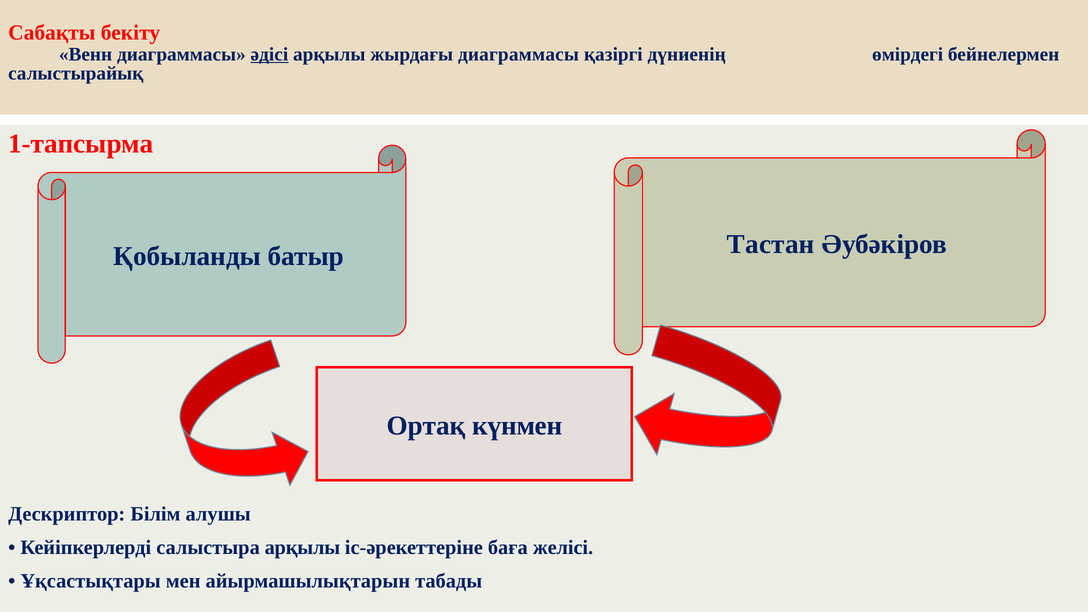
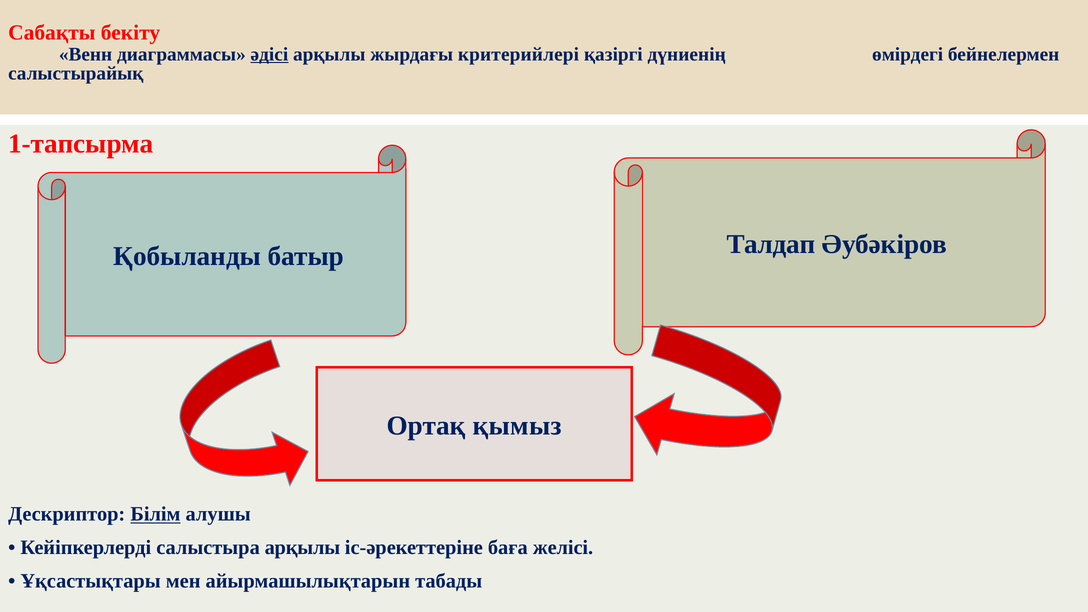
жырдағы диаграммасы: диаграммасы -> критерийлері
Тастан: Тастан -> Талдап
күнмен: күнмен -> қымыз
Білім underline: none -> present
